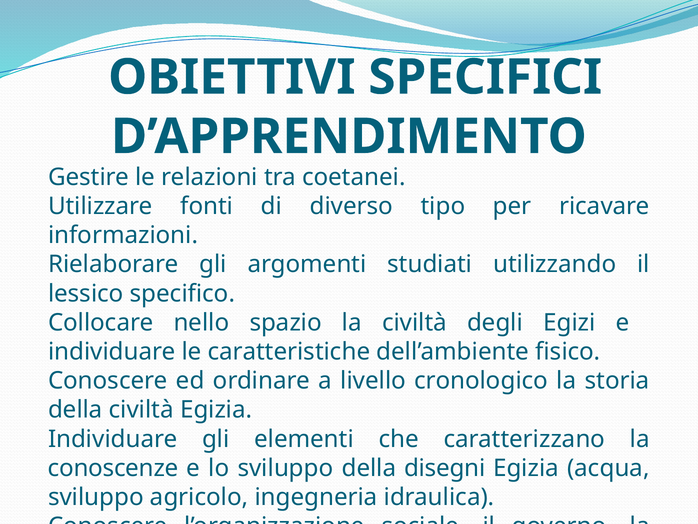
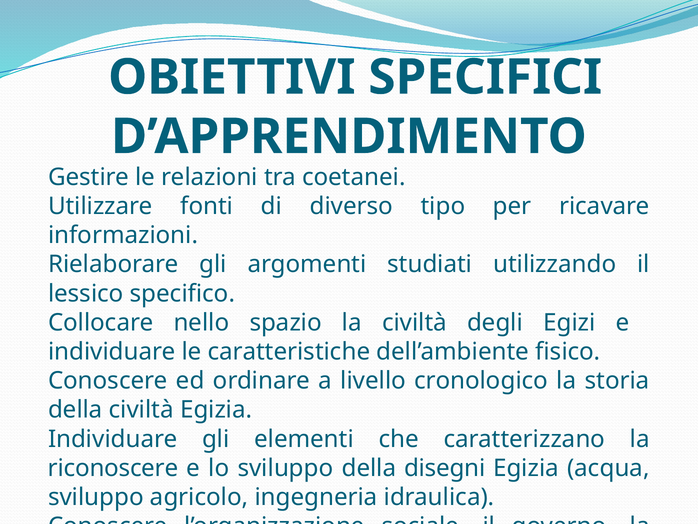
conoscenze: conoscenze -> riconoscere
